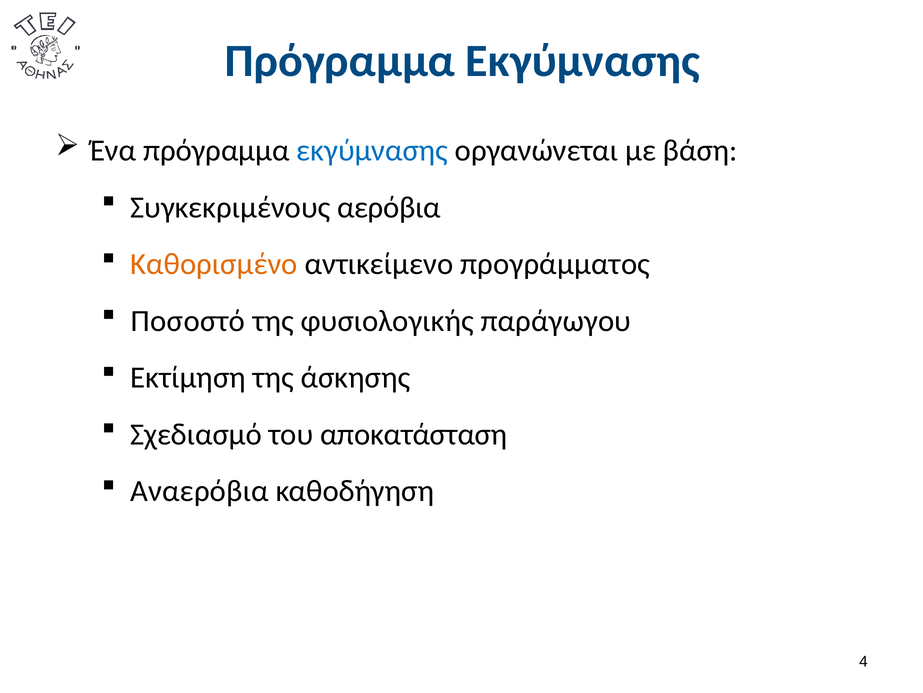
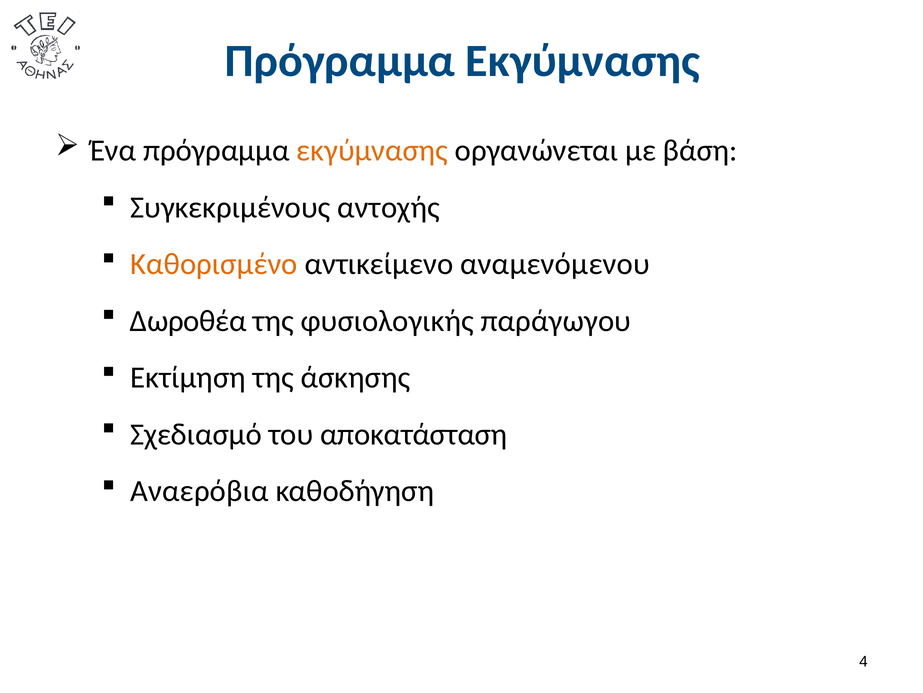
εκγύμνασης at (372, 150) colour: blue -> orange
αερόβια: αερόβια -> αντοχής
προγράμματος: προγράμματος -> αναμενόμενου
Ποσοστό: Ποσοστό -> Δωροθέα
